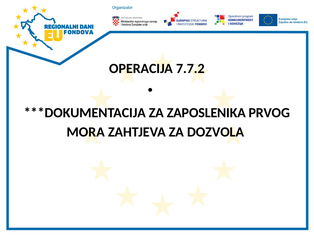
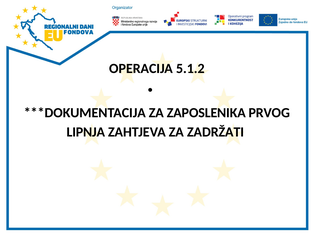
7.7.2: 7.7.2 -> 5.1.2
MORA: MORA -> LIPNJA
DOZVOLA: DOZVOLA -> ZADRŽATI
